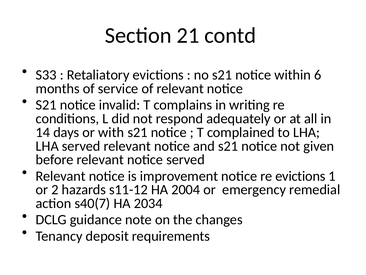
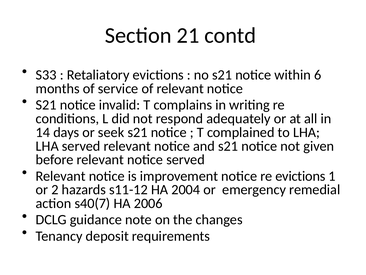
with: with -> seek
2034: 2034 -> 2006
